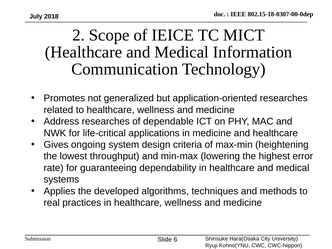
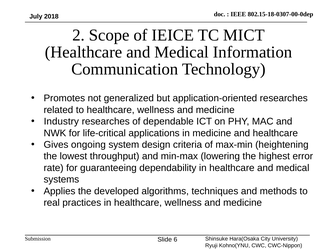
Address: Address -> Industry
